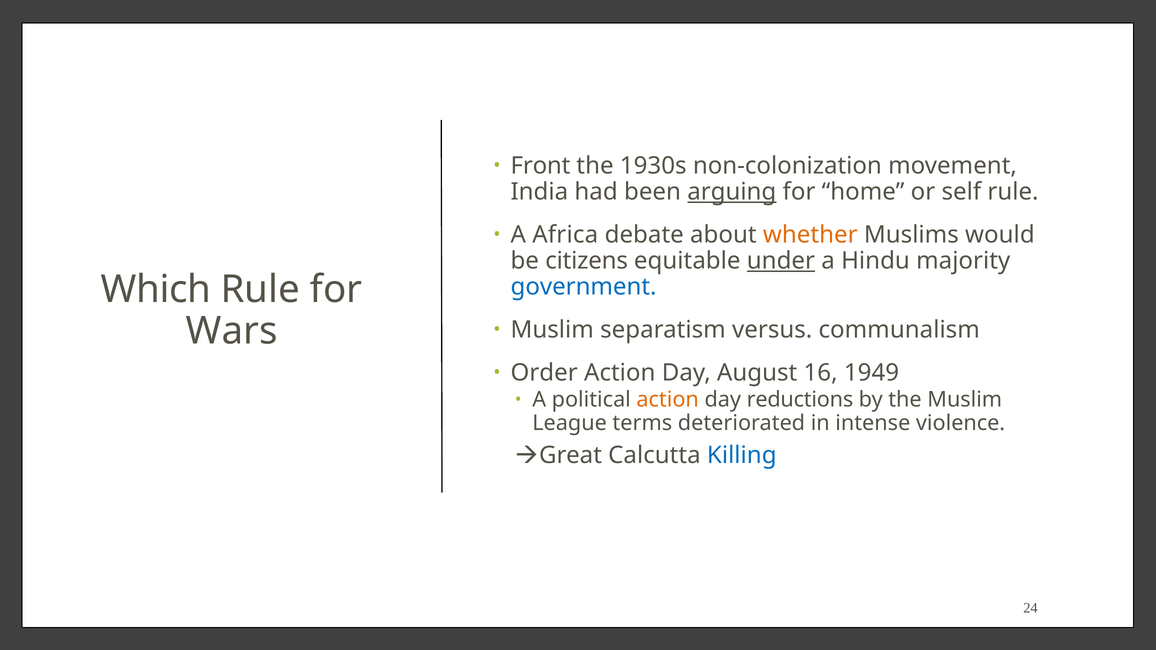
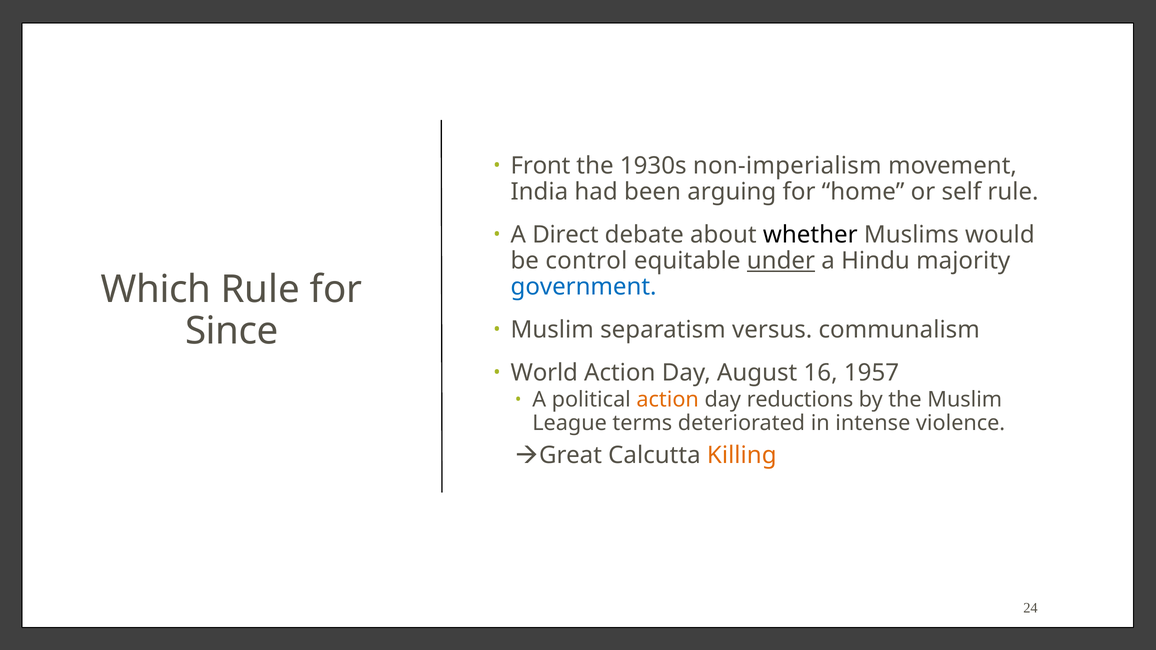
non-colonization: non-colonization -> non-imperialism
arguing underline: present -> none
Africa: Africa -> Direct
whether colour: orange -> black
citizens: citizens -> control
Wars: Wars -> Since
Order: Order -> World
1949: 1949 -> 1957
Killing colour: blue -> orange
